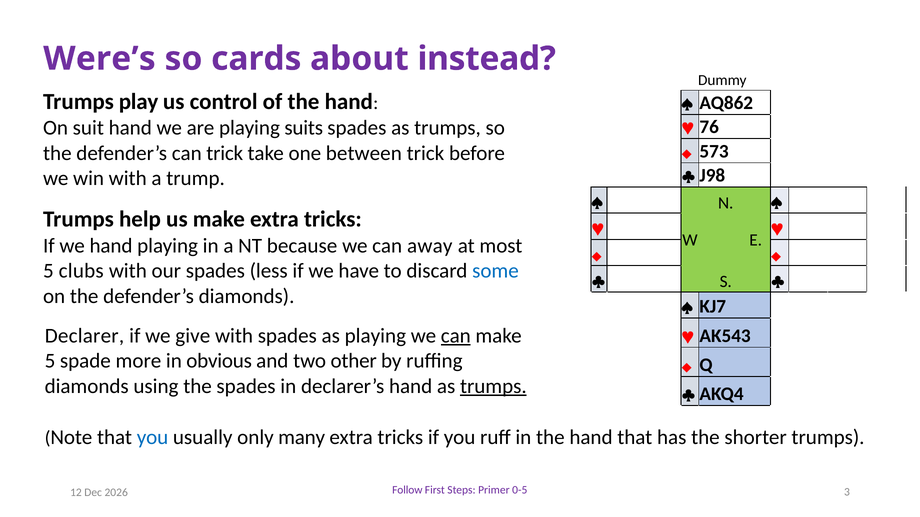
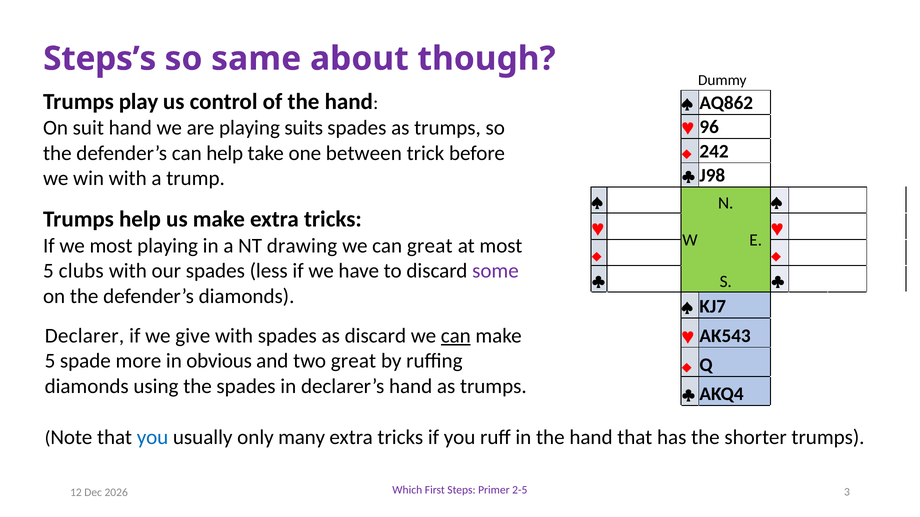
Were’s: Were’s -> Steps’s
cards: cards -> same
instead: instead -> though
76: 76 -> 96
can trick: trick -> help
573: 573 -> 242
we hand: hand -> most
because: because -> drawing
can away: away -> great
some colour: blue -> purple
as playing: playing -> discard
two other: other -> great
trumps at (493, 387) underline: present -> none
Follow: Follow -> Which
0-5: 0-5 -> 2-5
